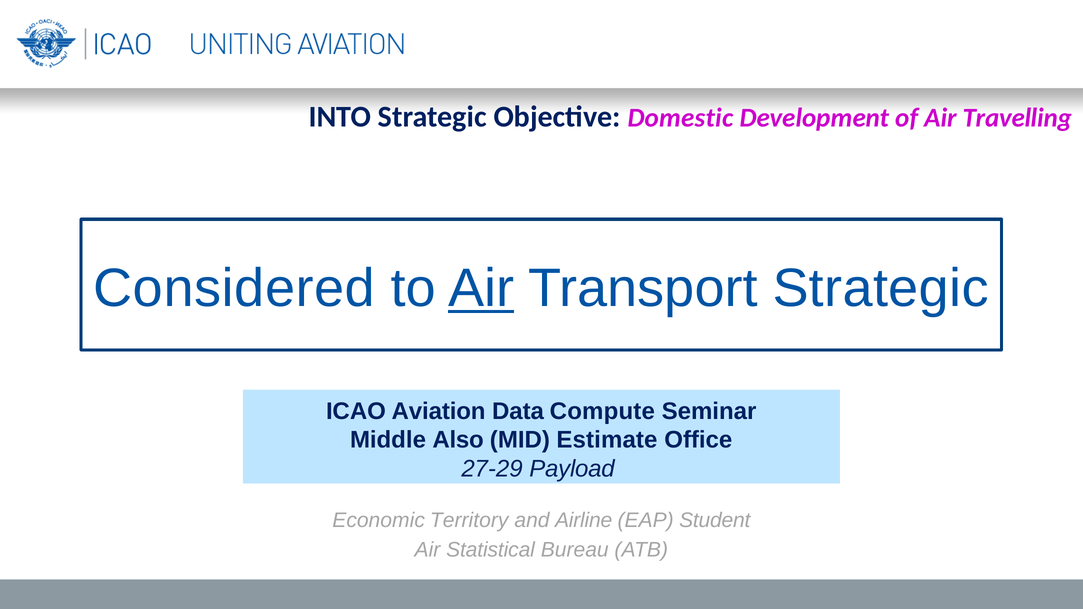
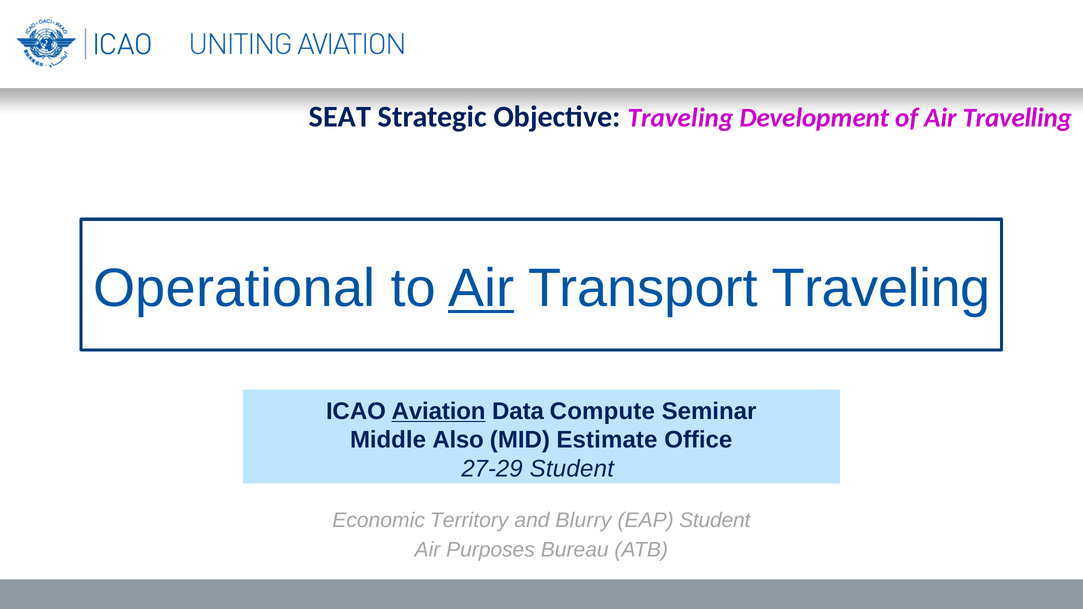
INTO: INTO -> SEAT
Objective Domestic: Domestic -> Traveling
Considered: Considered -> Operational
Transport Strategic: Strategic -> Traveling
Aviation underline: none -> present
27-29 Payload: Payload -> Student
Airline: Airline -> Blurry
Statistical: Statistical -> Purposes
